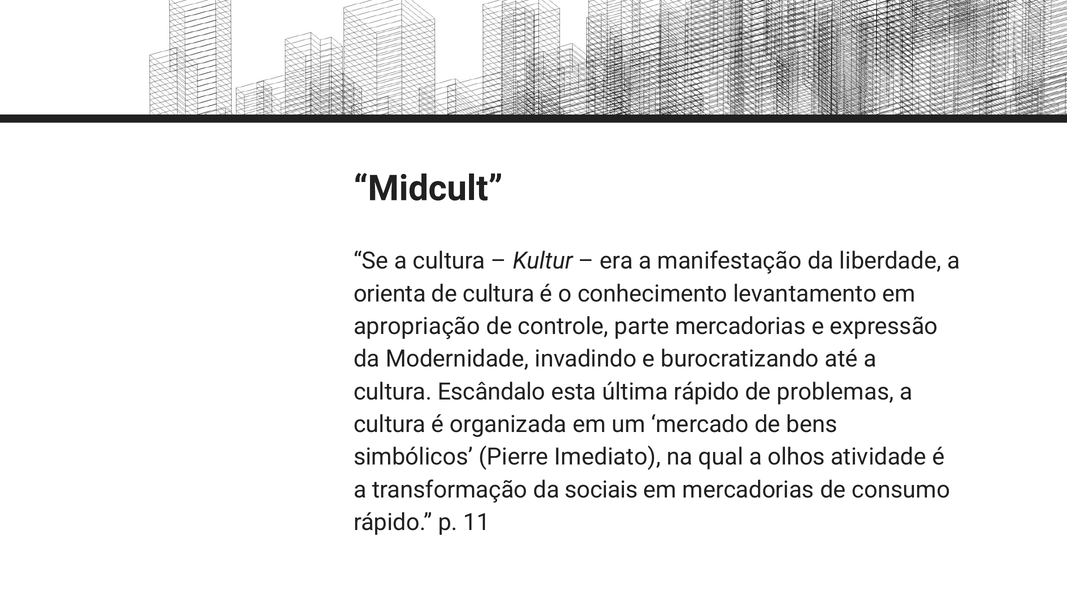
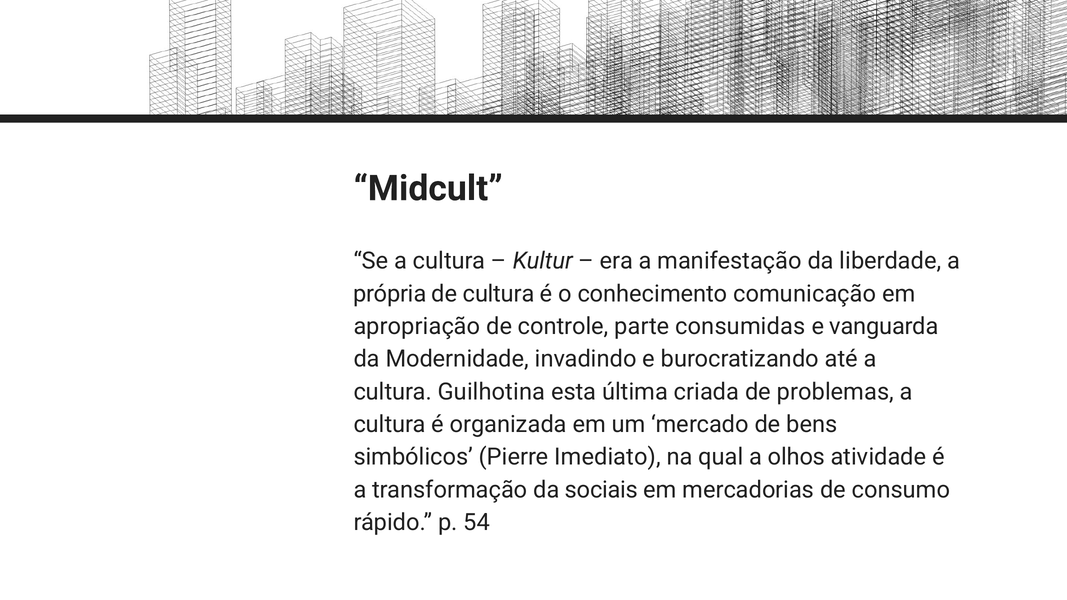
orienta: orienta -> própria
levantamento: levantamento -> comunicação
parte mercadorias: mercadorias -> consumidas
expressão: expressão -> vanguarda
Escândalo: Escândalo -> Guilhotina
última rápido: rápido -> criada
11: 11 -> 54
